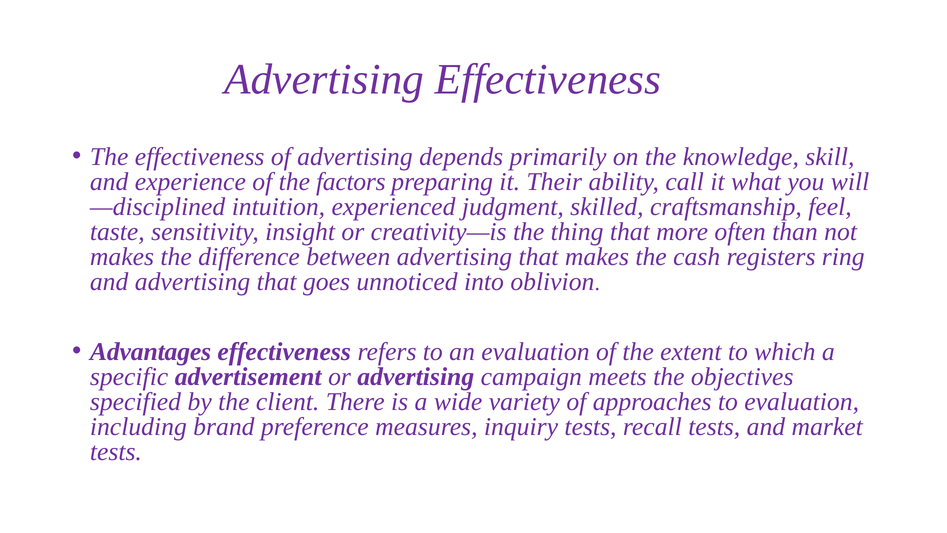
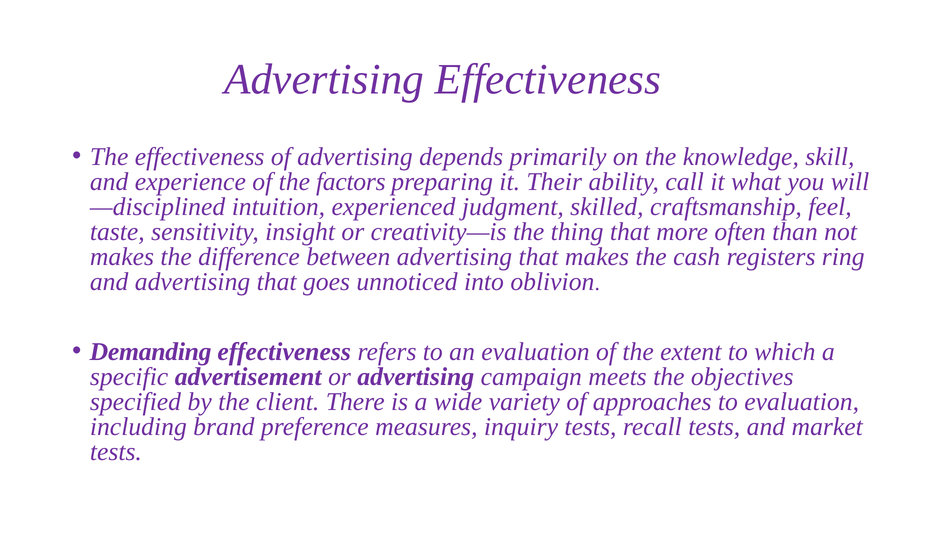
Advantages: Advantages -> Demanding
